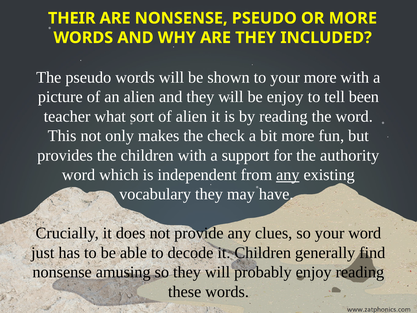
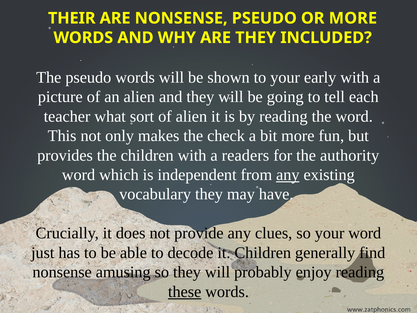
your more: more -> early
be enjoy: enjoy -> going
been: been -> each
support: support -> readers
these underline: none -> present
